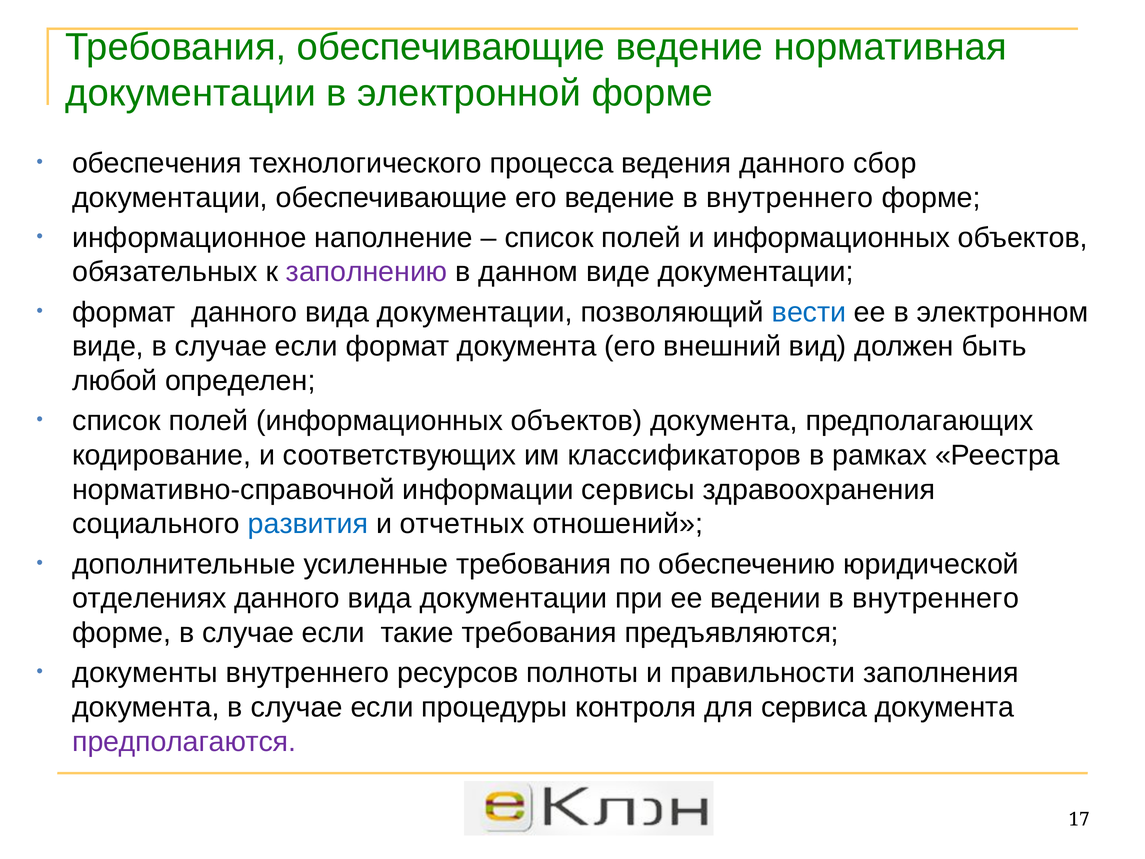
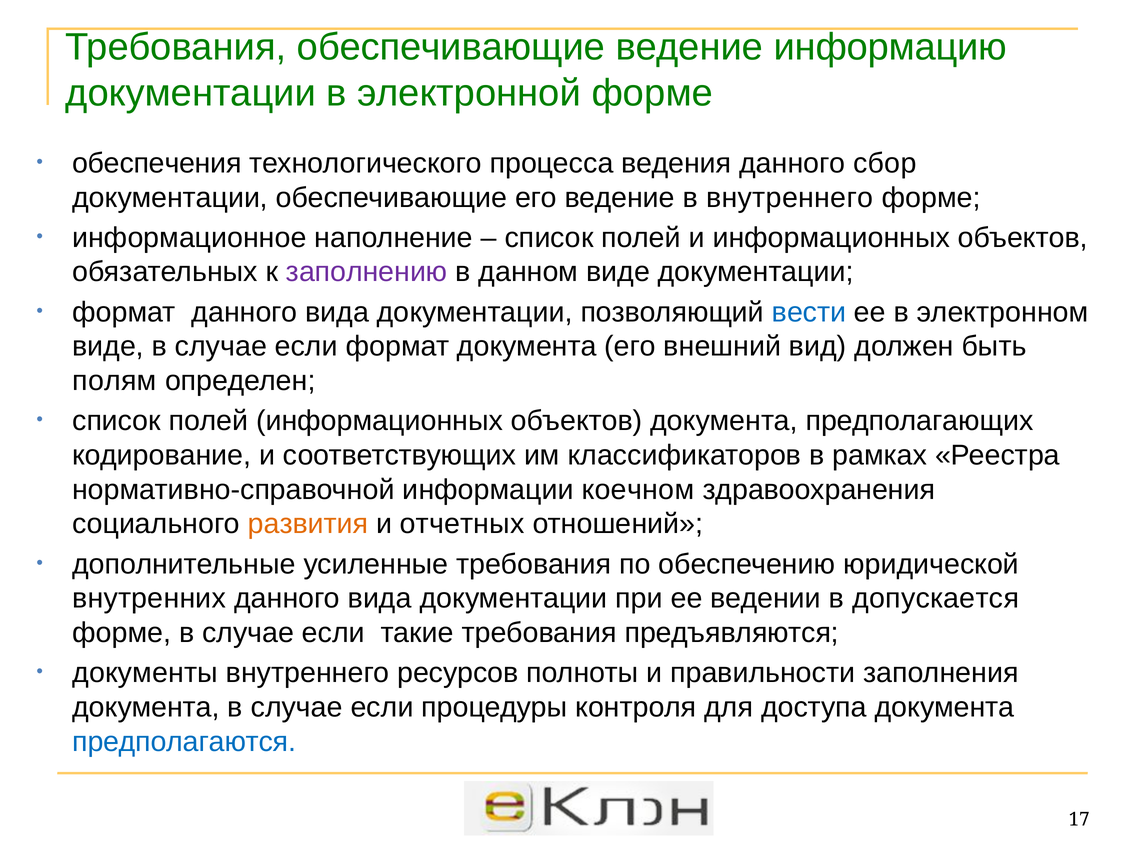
нормативная: нормативная -> информацию
любой: любой -> полям
сервисы: сервисы -> коечном
развития colour: blue -> orange
отделениях: отделениях -> внутренних
ведении в внутреннего: внутреннего -> допускается
сервиса: сервиса -> доступа
предполагаются colour: purple -> blue
